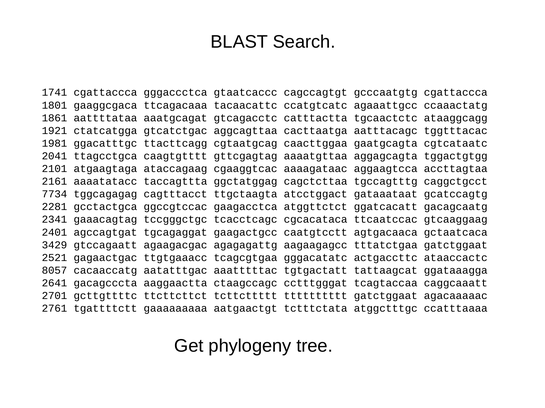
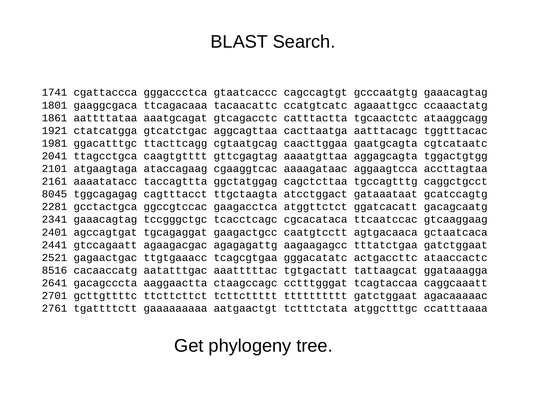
gcccaatgtg cgattaccca: cgattaccca -> gaaacagtag
7734: 7734 -> 8045
3429: 3429 -> 2441
8057: 8057 -> 8516
